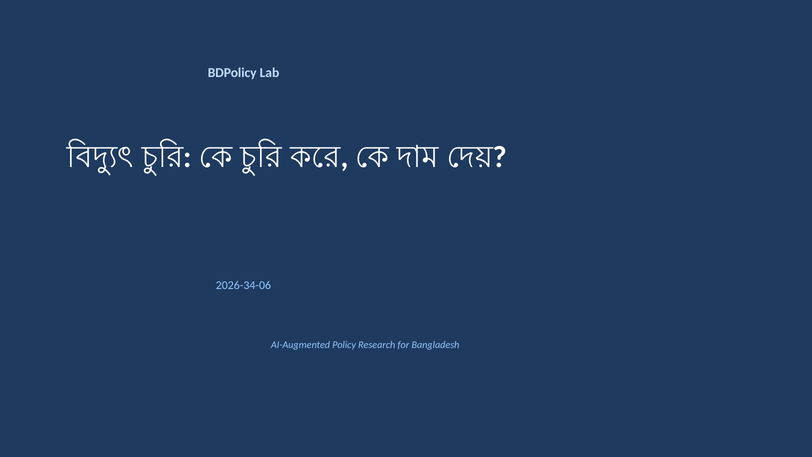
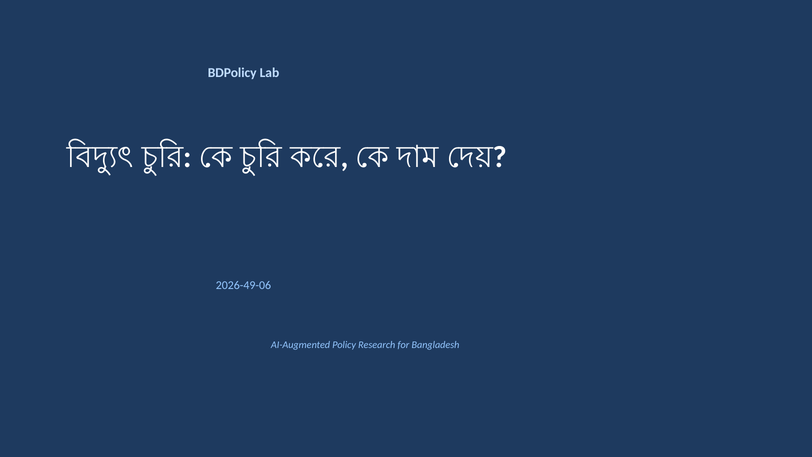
2026-34-06: 2026-34-06 -> 2026-49-06
